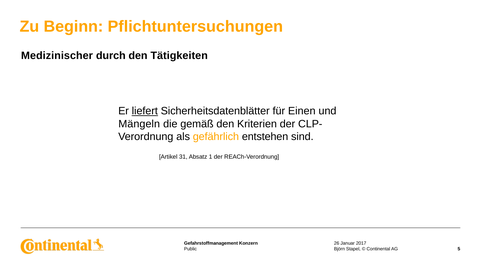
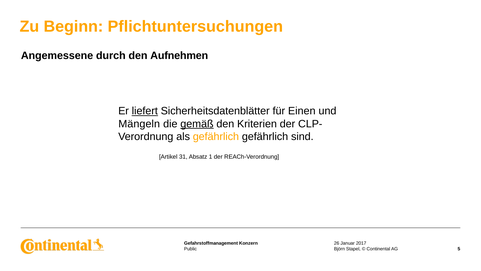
Medizinischer: Medizinischer -> Angemessene
Tätigkeiten: Tätigkeiten -> Aufnehmen
gemäß underline: none -> present
gefährlich entstehen: entstehen -> gefährlich
